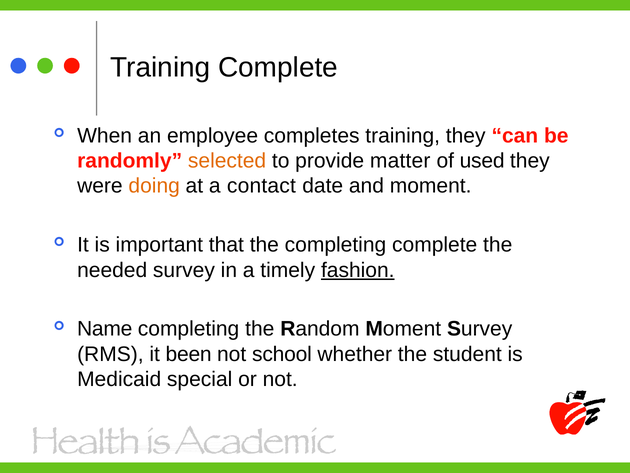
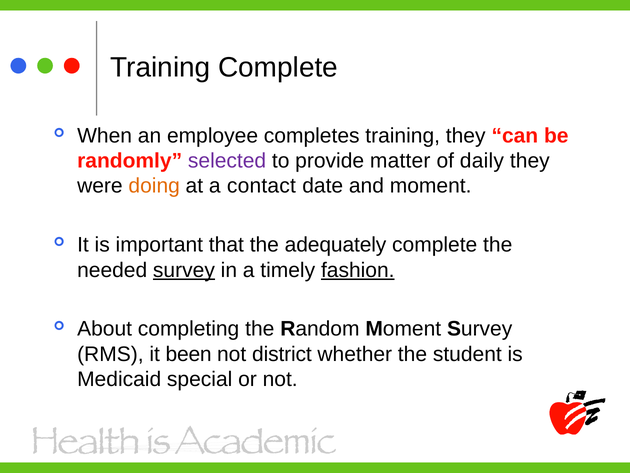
selected colour: orange -> purple
used: used -> daily
the completing: completing -> adequately
survey at (184, 270) underline: none -> present
Name: Name -> About
school: school -> district
